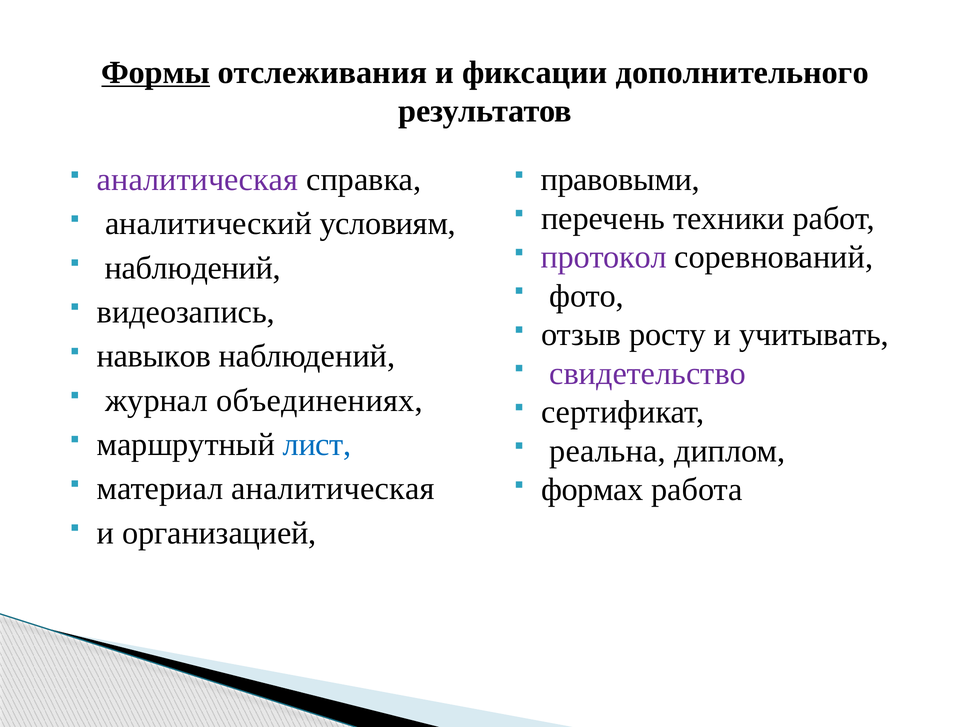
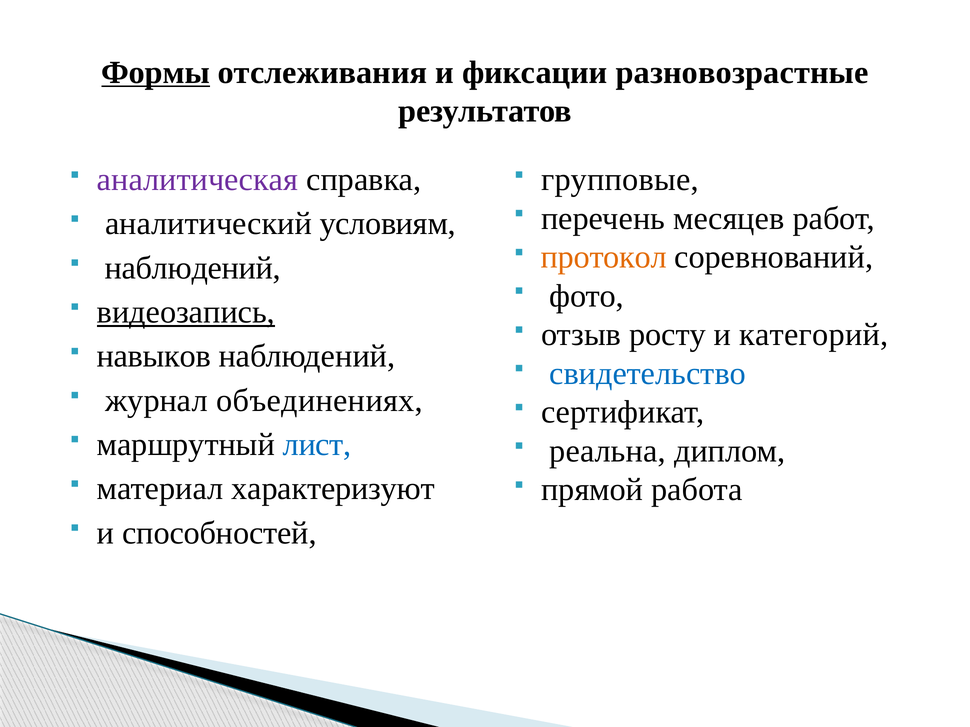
дополнительного: дополнительного -> разновозрастные
правовыми: правовыми -> групповые
техники: техники -> месяцев
протокол colour: purple -> orange
видеозапись underline: none -> present
учитывать: учитывать -> категорий
свидетельство colour: purple -> blue
материал аналитическая: аналитическая -> характеризуют
формах: формах -> прямой
организацией: организацией -> способностей
